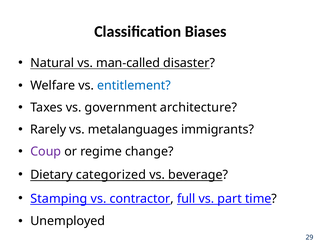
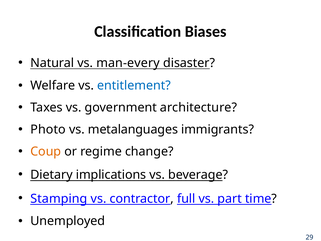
man-called: man-called -> man-every
Rarely: Rarely -> Photo
Coup colour: purple -> orange
categorized: categorized -> implications
